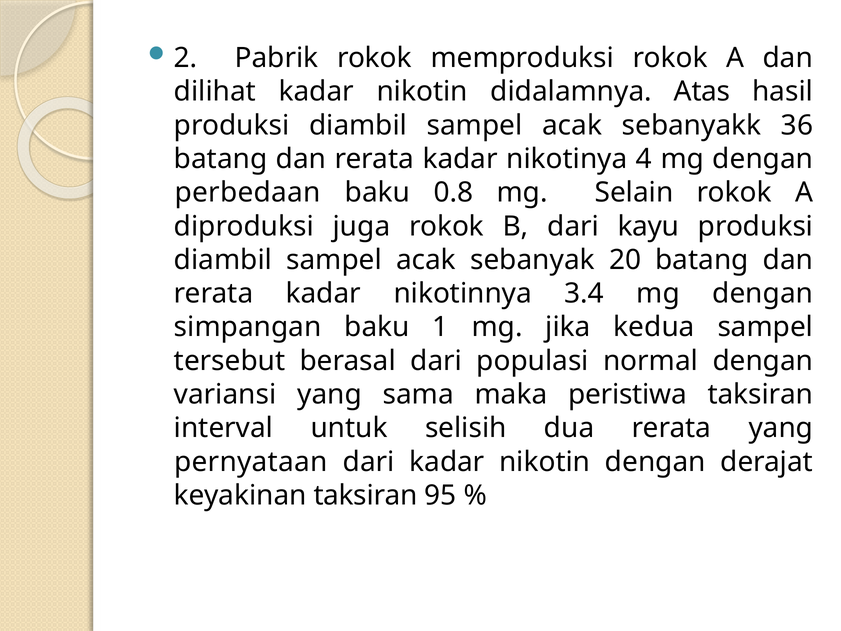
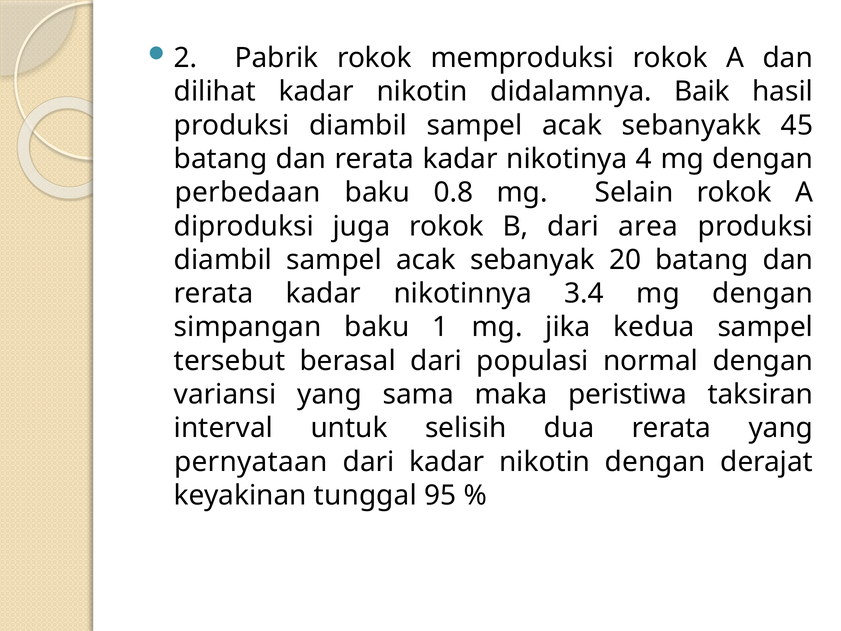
Atas: Atas -> Baik
36: 36 -> 45
kayu: kayu -> area
keyakinan taksiran: taksiran -> tunggal
